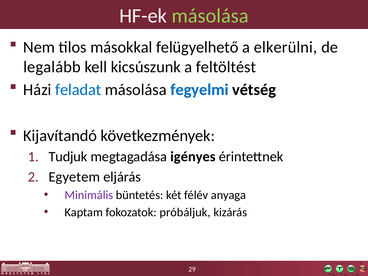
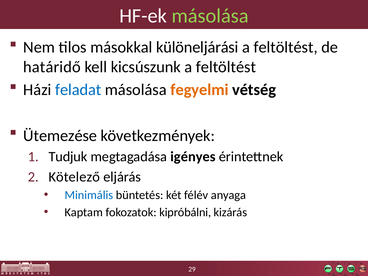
felügyelhető: felügyelhető -> különeljárási
elkerülni at (286, 47): elkerülni -> feltöltést
legalább: legalább -> határidő
fegyelmi colour: blue -> orange
Kijavítandó: Kijavítandó -> Ütemezése
Egyetem: Egyetem -> Kötelező
Minimális colour: purple -> blue
próbáljuk: próbáljuk -> kipróbálni
